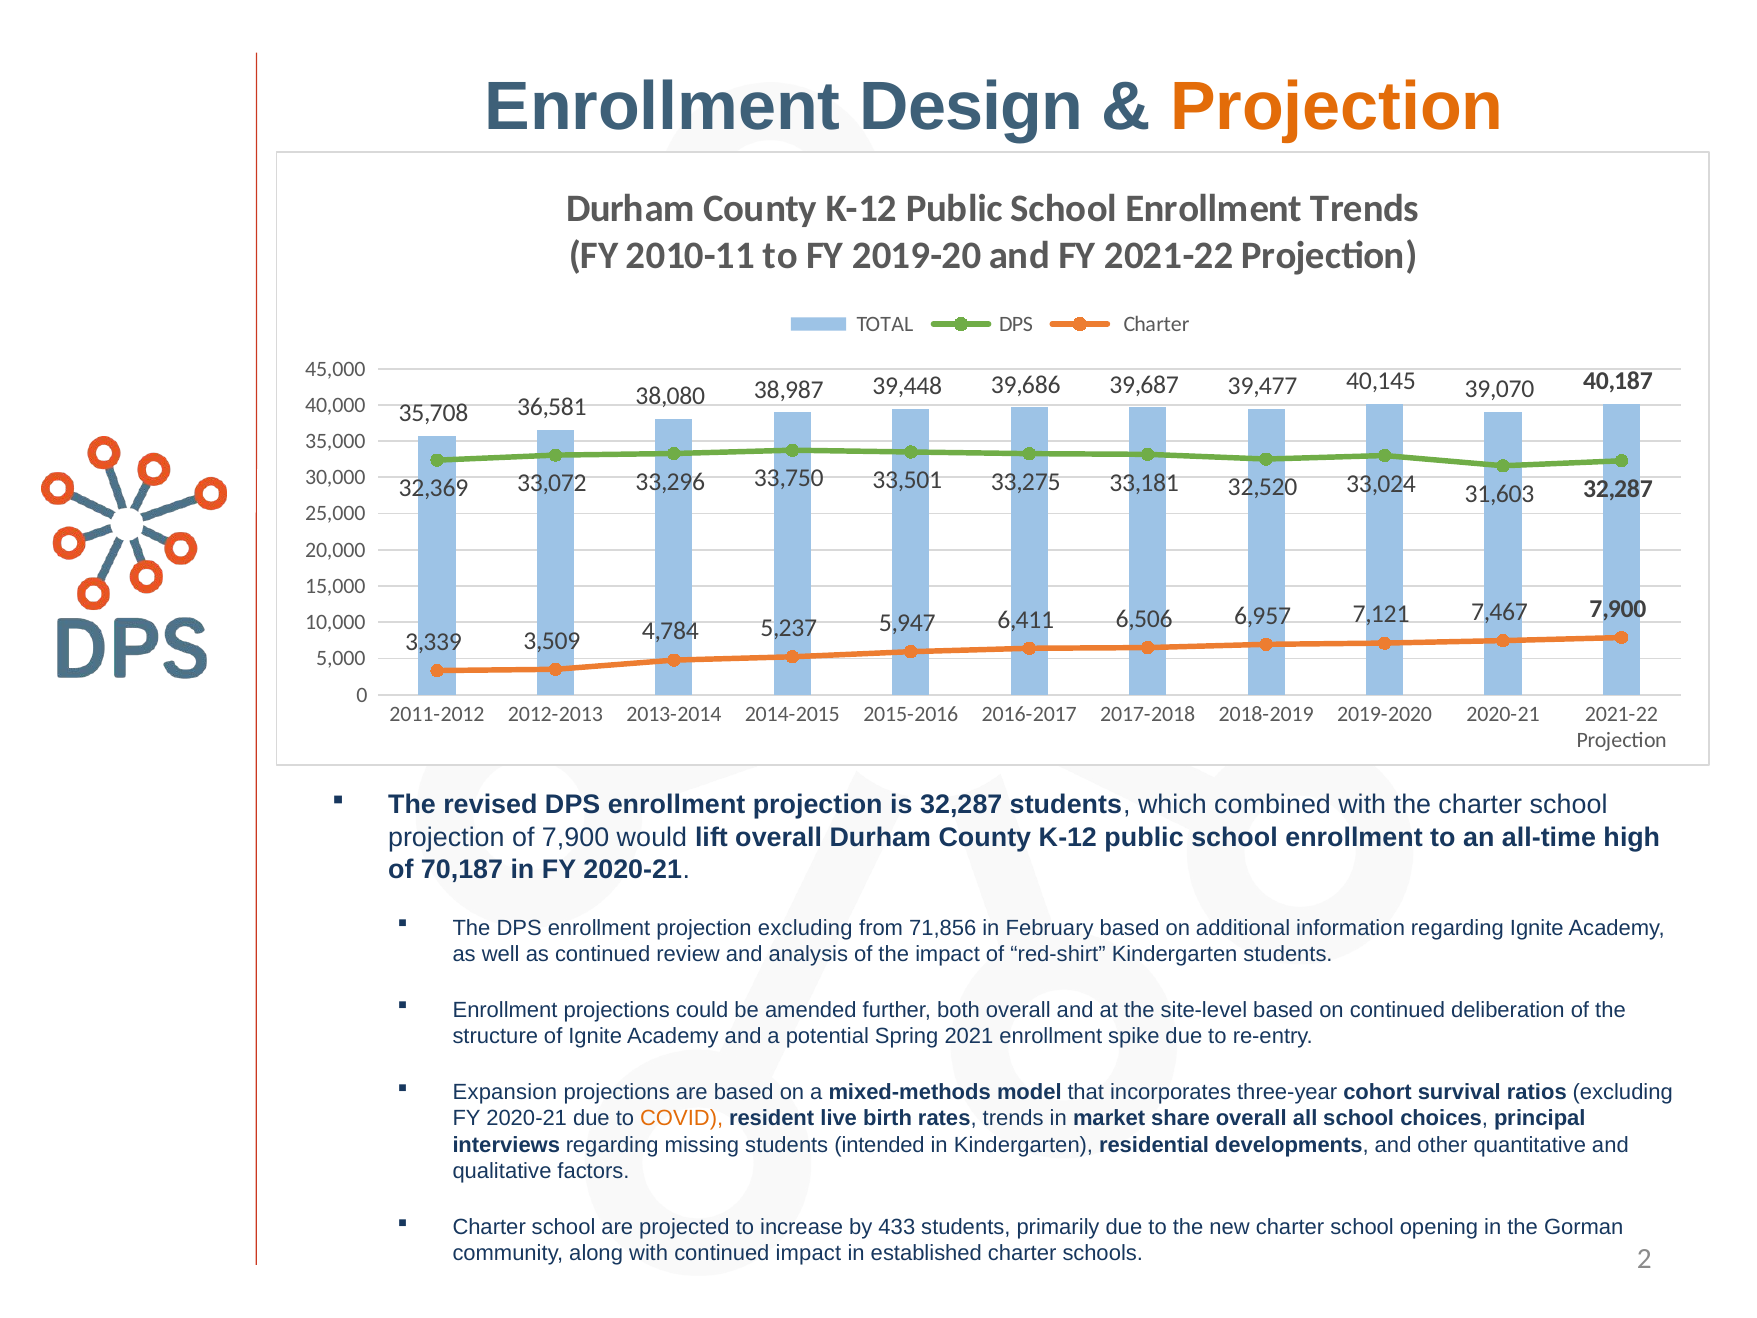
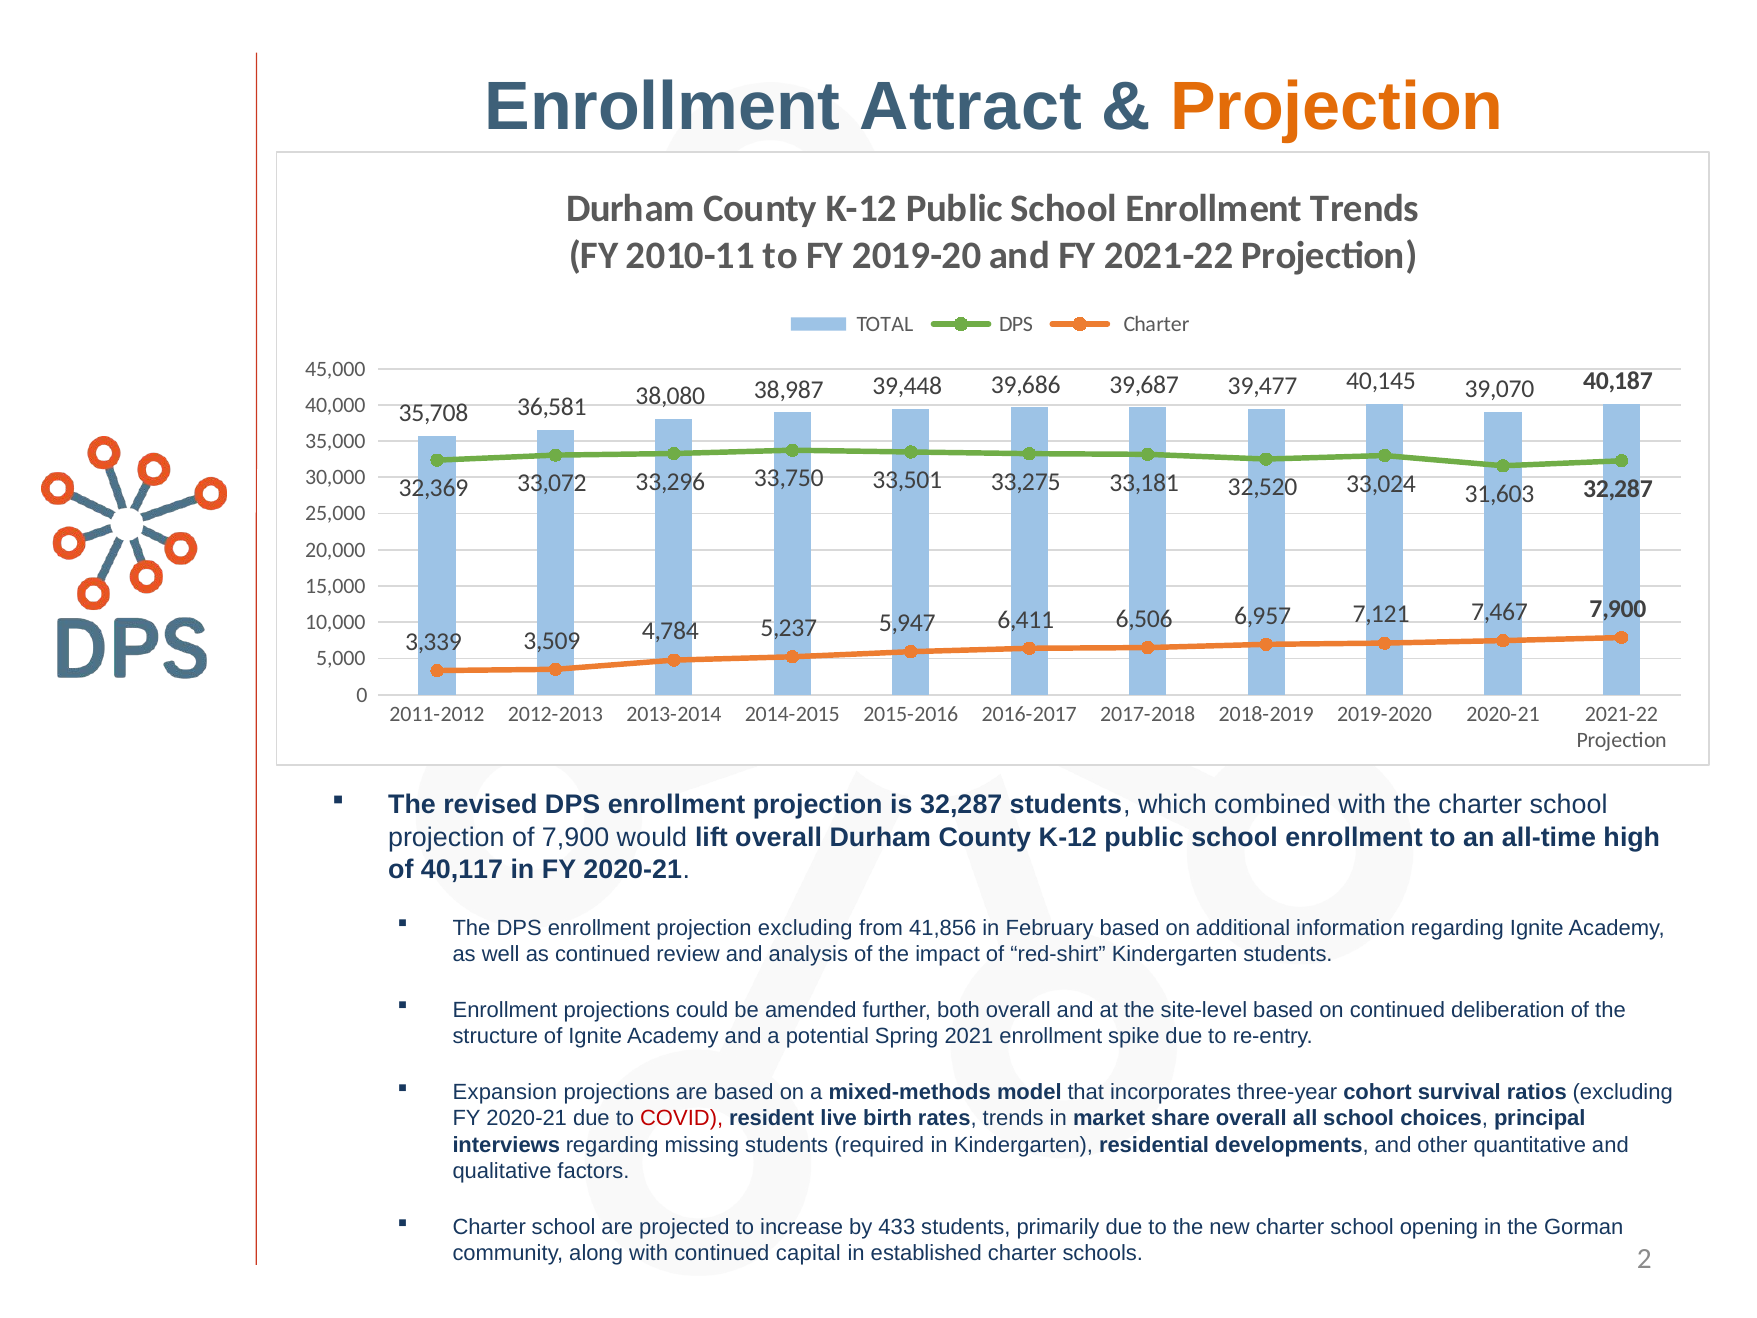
Design: Design -> Attract
70,187: 70,187 -> 40,117
71,856: 71,856 -> 41,856
COVID colour: orange -> red
intended: intended -> required
continued impact: impact -> capital
